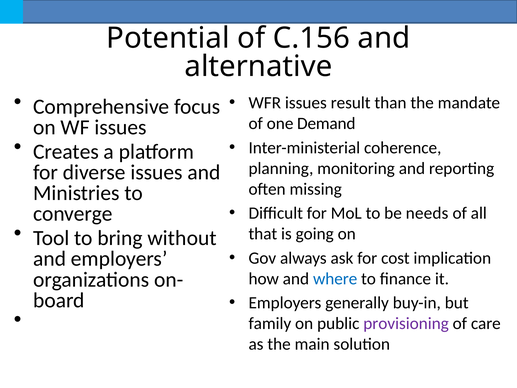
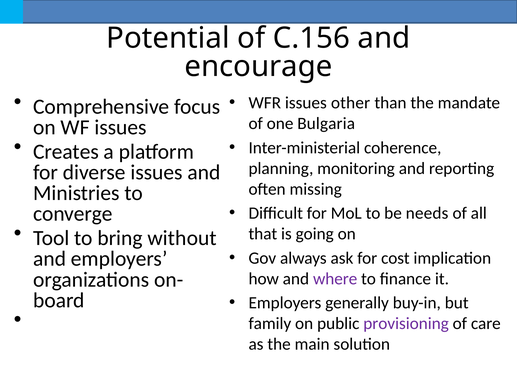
alternative: alternative -> encourage
result: result -> other
Demand: Demand -> Bulgaria
where colour: blue -> purple
